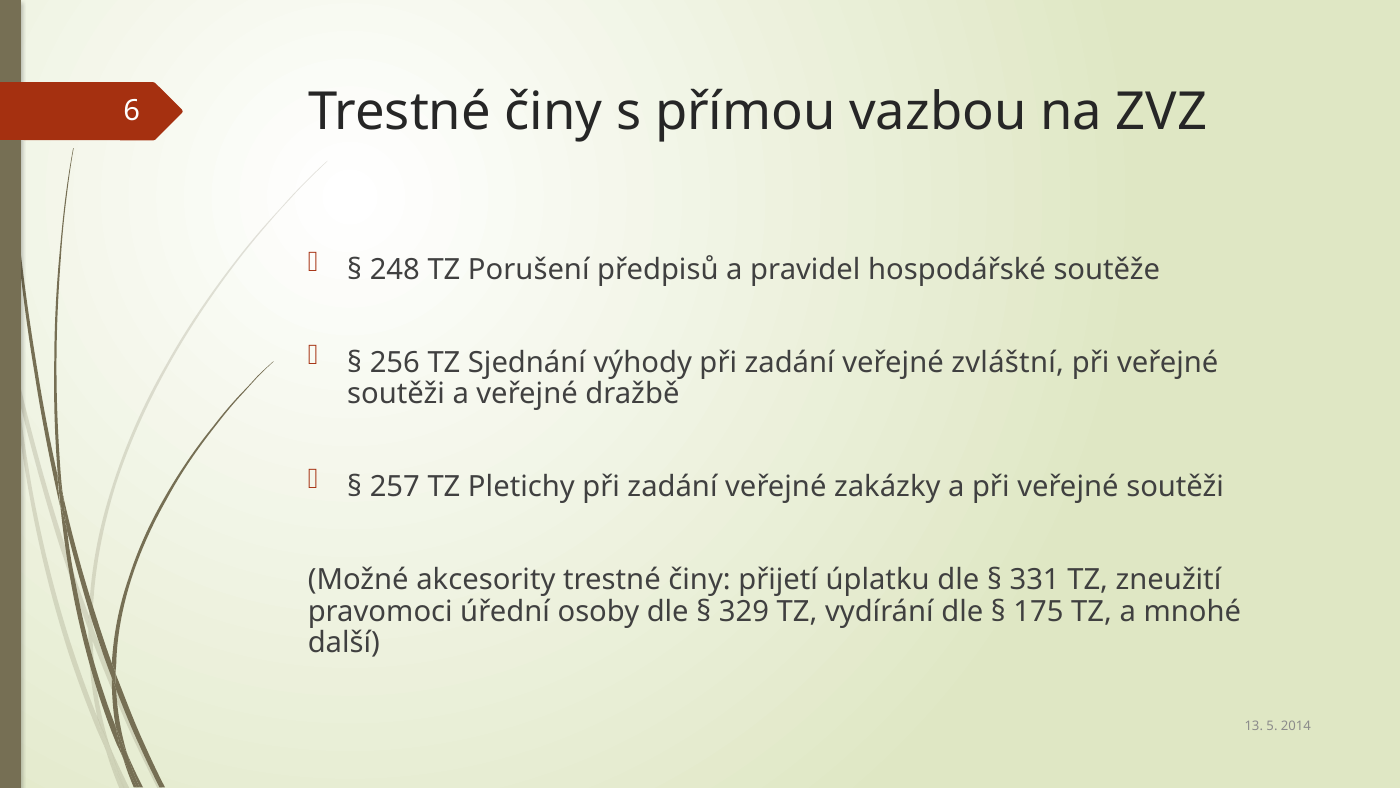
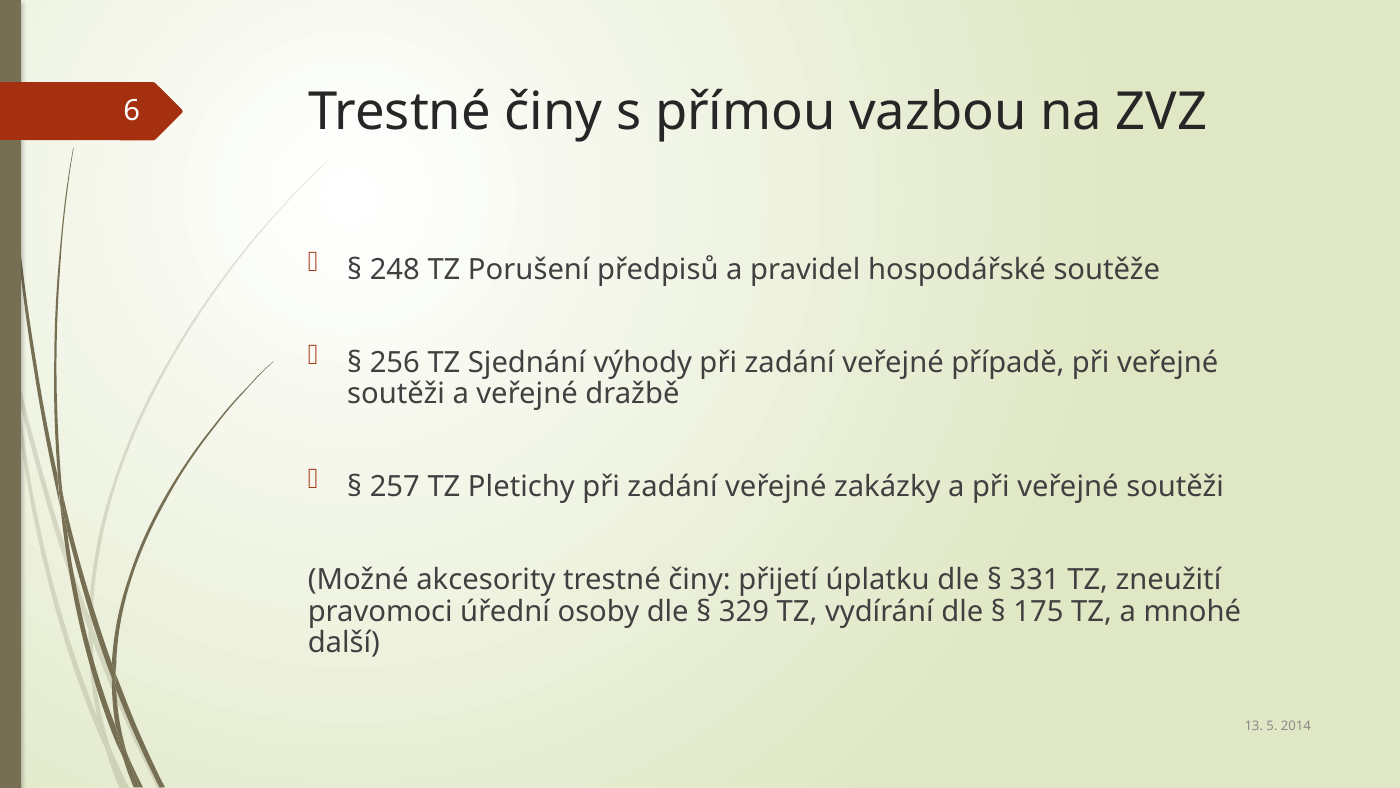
zvláštní: zvláštní -> případě
